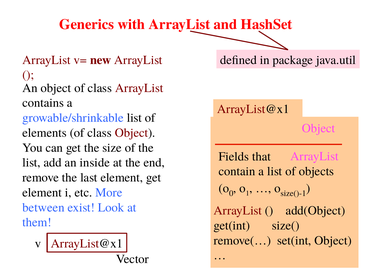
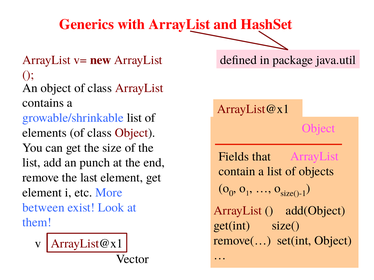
inside: inside -> punch
